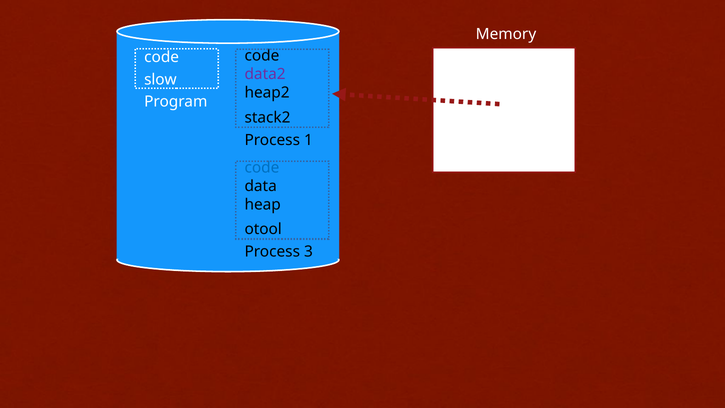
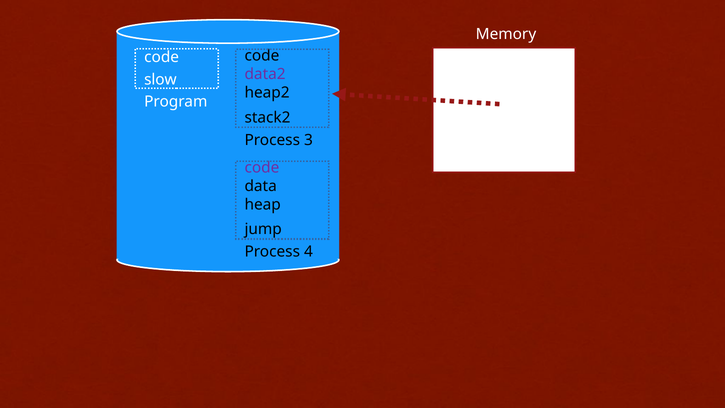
1: 1 -> 3
code at (262, 167) colour: blue -> purple
otool: otool -> jump
3: 3 -> 4
